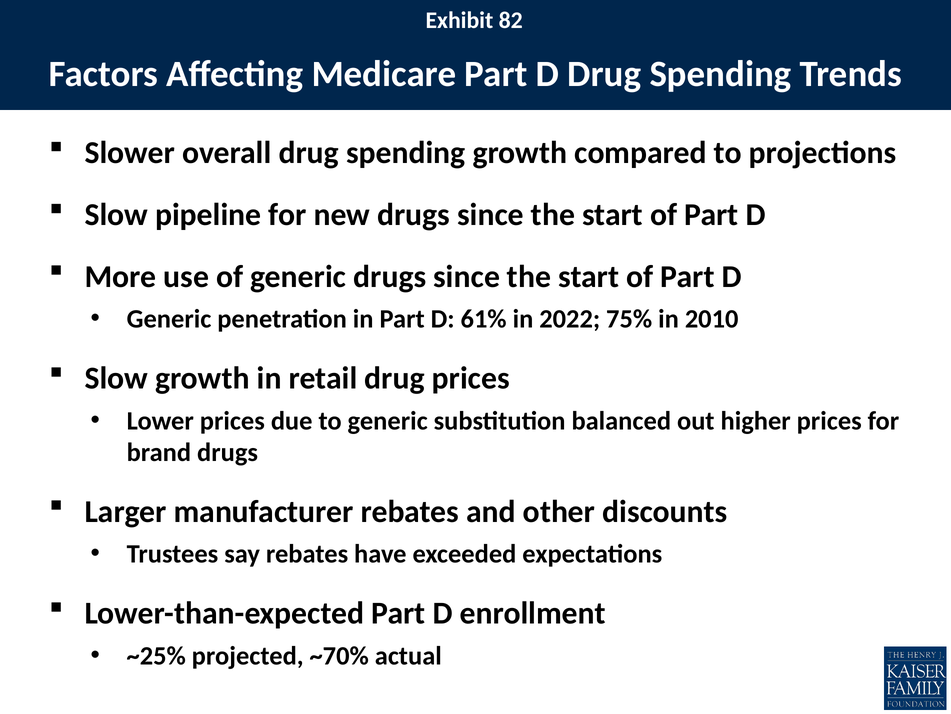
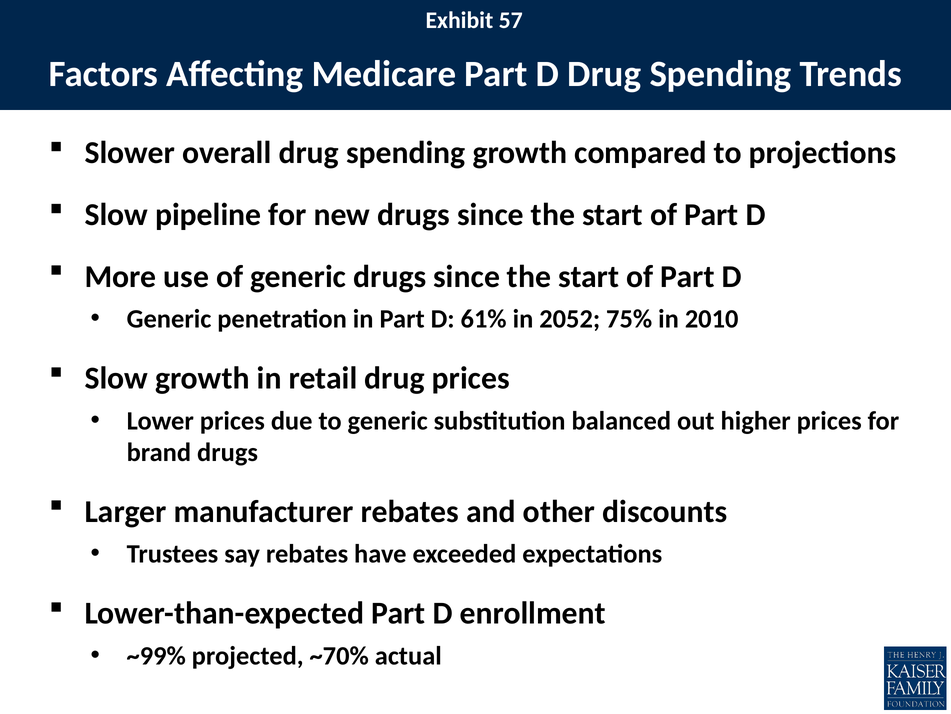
82: 82 -> 57
2022: 2022 -> 2052
~25%: ~25% -> ~99%
